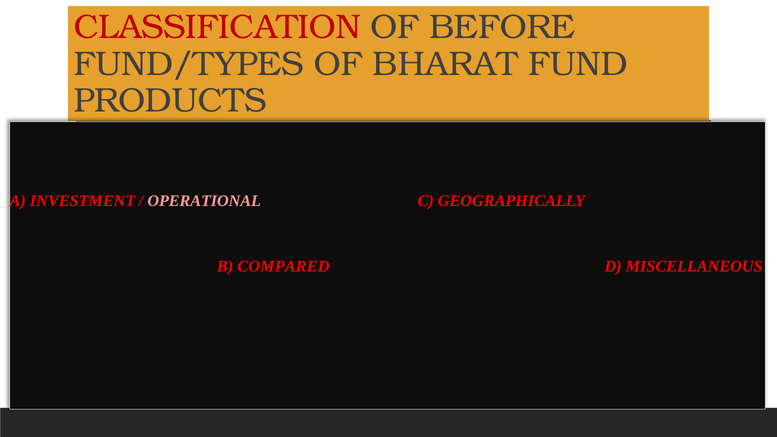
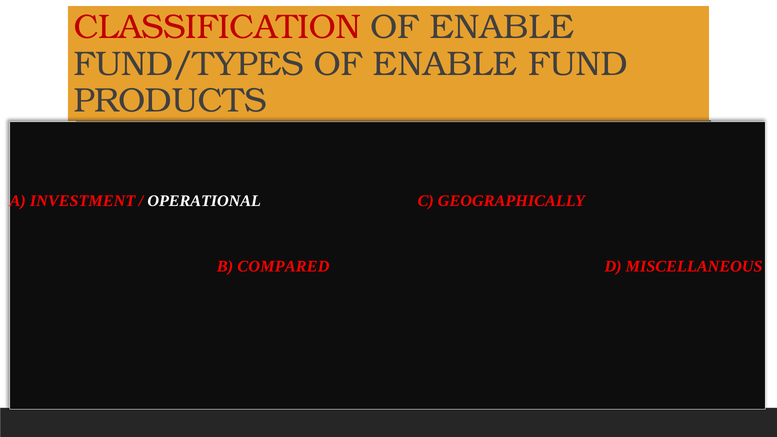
BEFORE at (502, 27): BEFORE -> ENABLE
FUND/TYPES OF BHARAT: BHARAT -> ENABLE
OPERATIONAL colour: pink -> white
